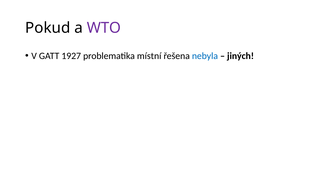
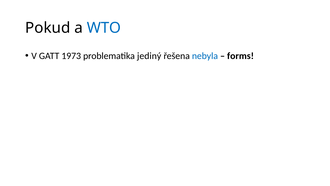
WTO colour: purple -> blue
1927: 1927 -> 1973
místní: místní -> jediný
jiných: jiných -> forms
